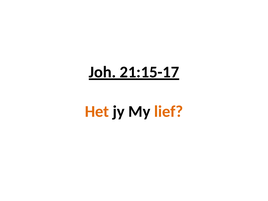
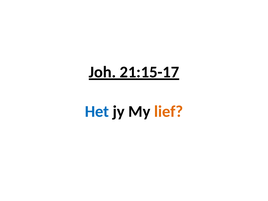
Het colour: orange -> blue
